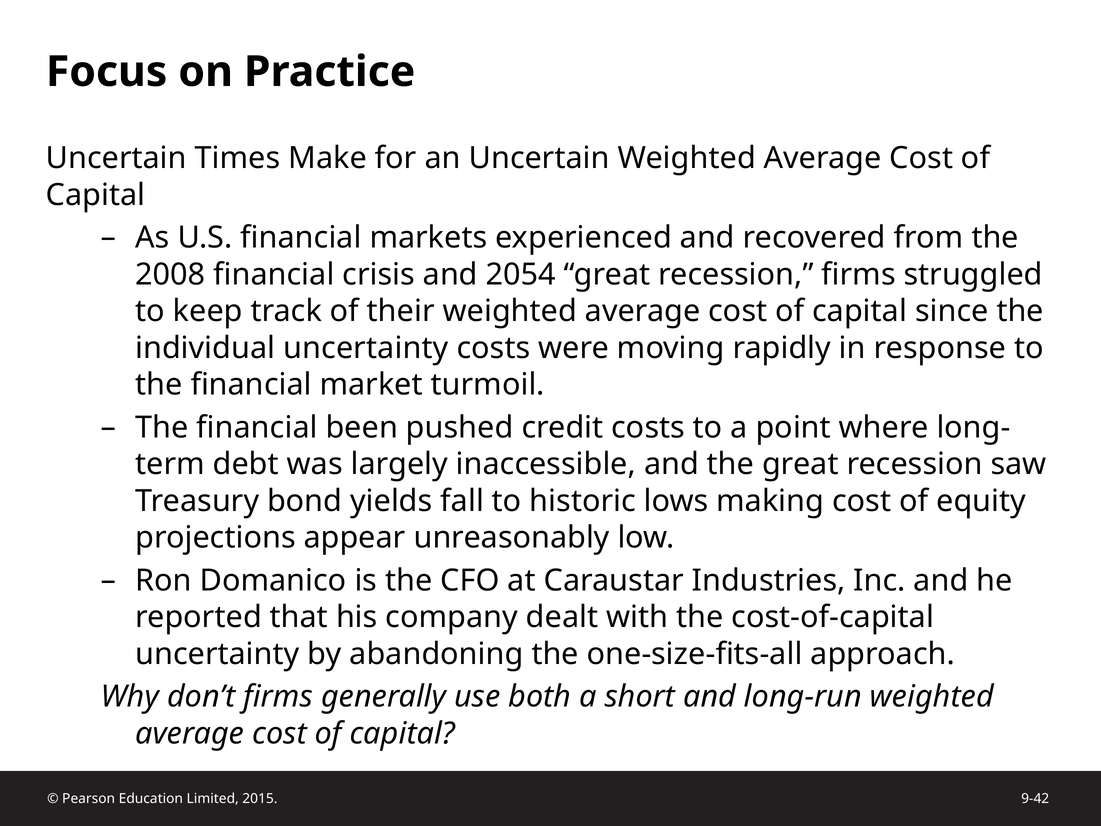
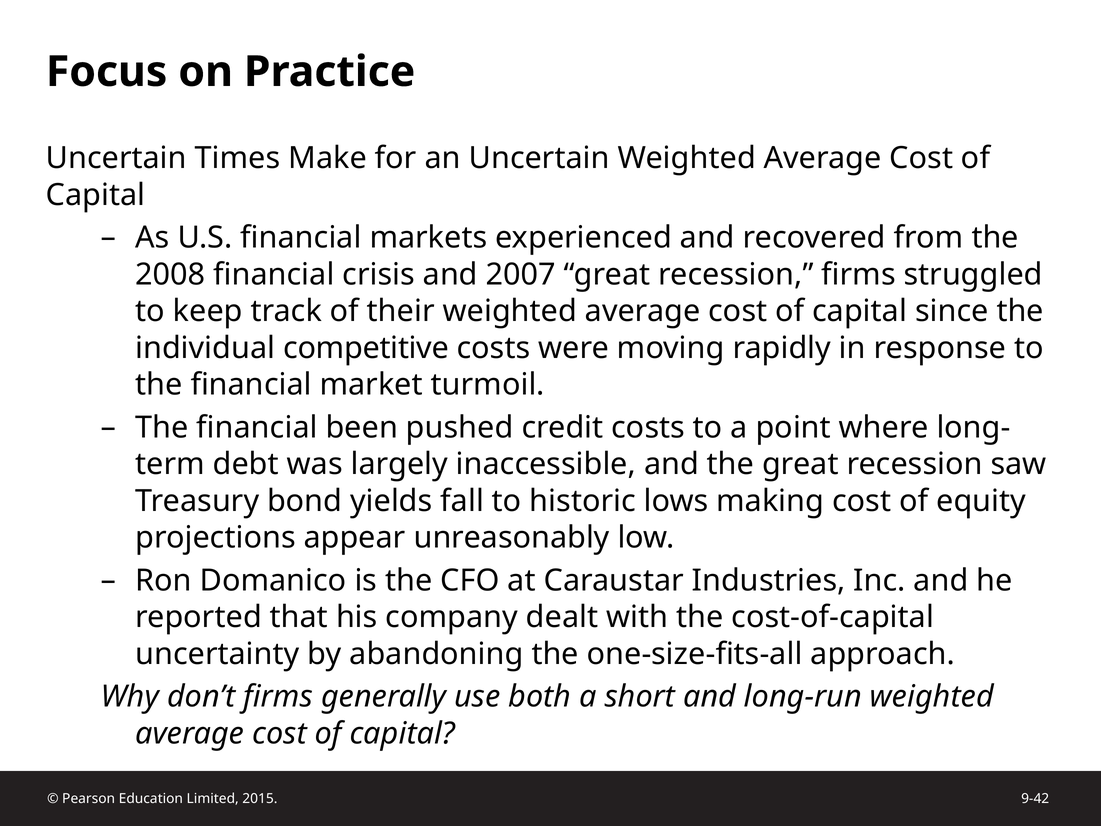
2054: 2054 -> 2007
individual uncertainty: uncertainty -> competitive
